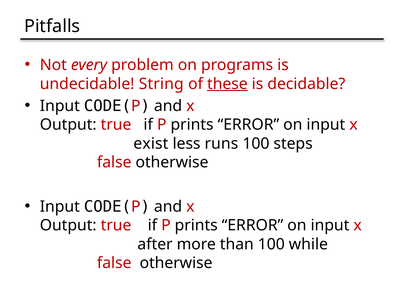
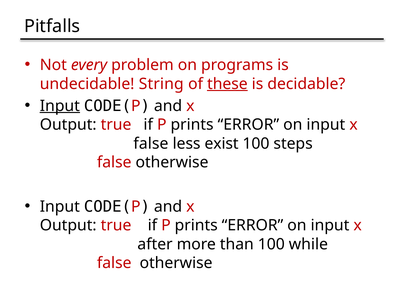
Input at (60, 106) underline: none -> present
exist at (151, 144): exist -> false
runs: runs -> exist
